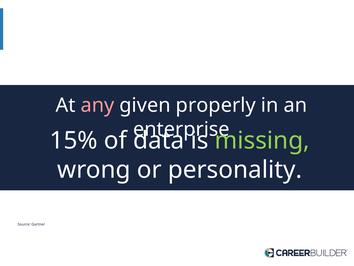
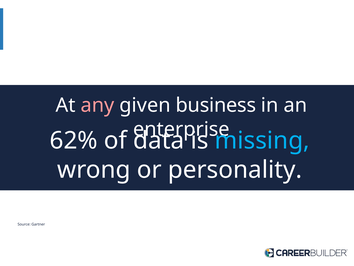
properly: properly -> business
15%: 15% -> 62%
missing colour: light green -> light blue
